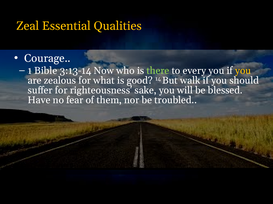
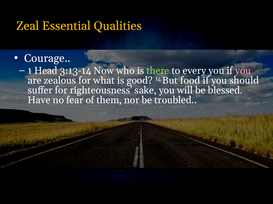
Bible: Bible -> Head
you at (243, 71) colour: yellow -> pink
walk: walk -> food
